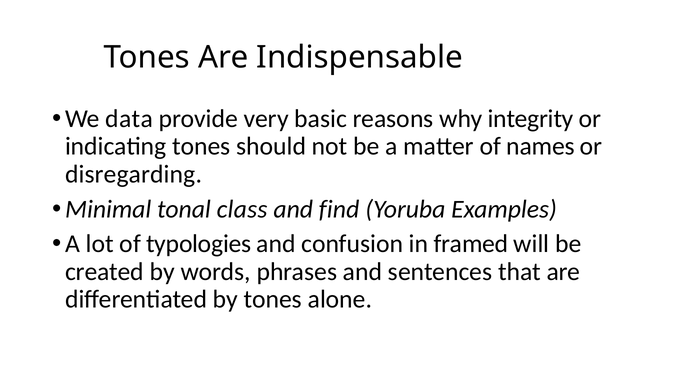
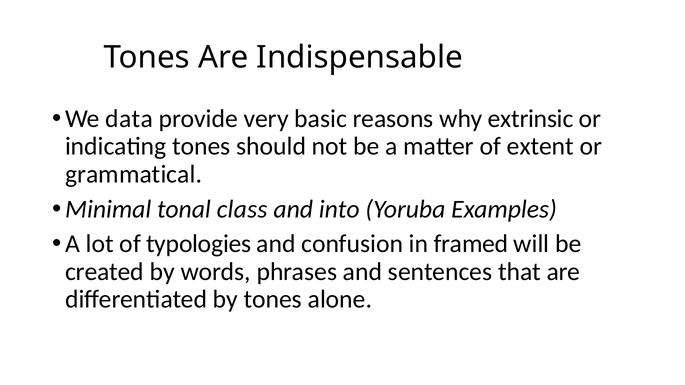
integrity: integrity -> extrinsic
names: names -> extent
disregarding: disregarding -> grammatical
find: find -> into
